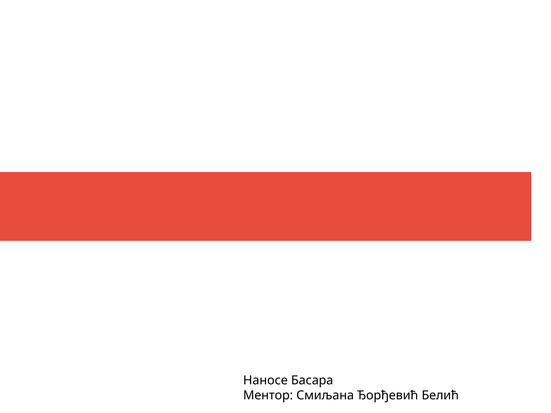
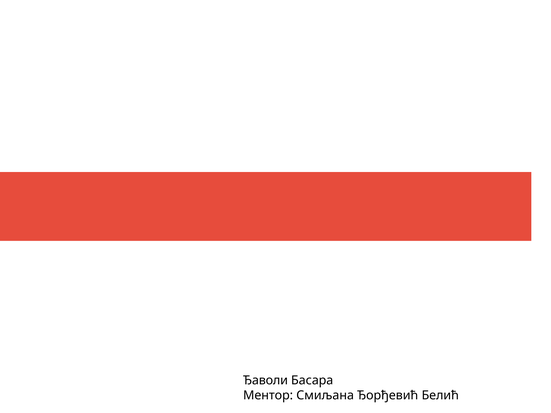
Наносе: Наносе -> Ђаволи
